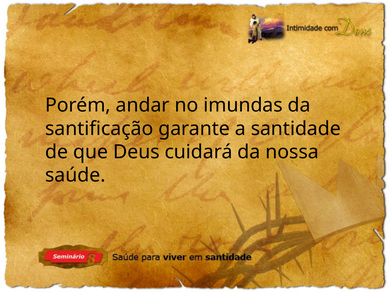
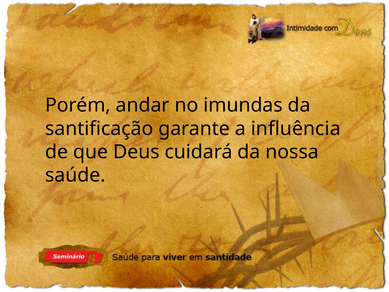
santidade: santidade -> influência
